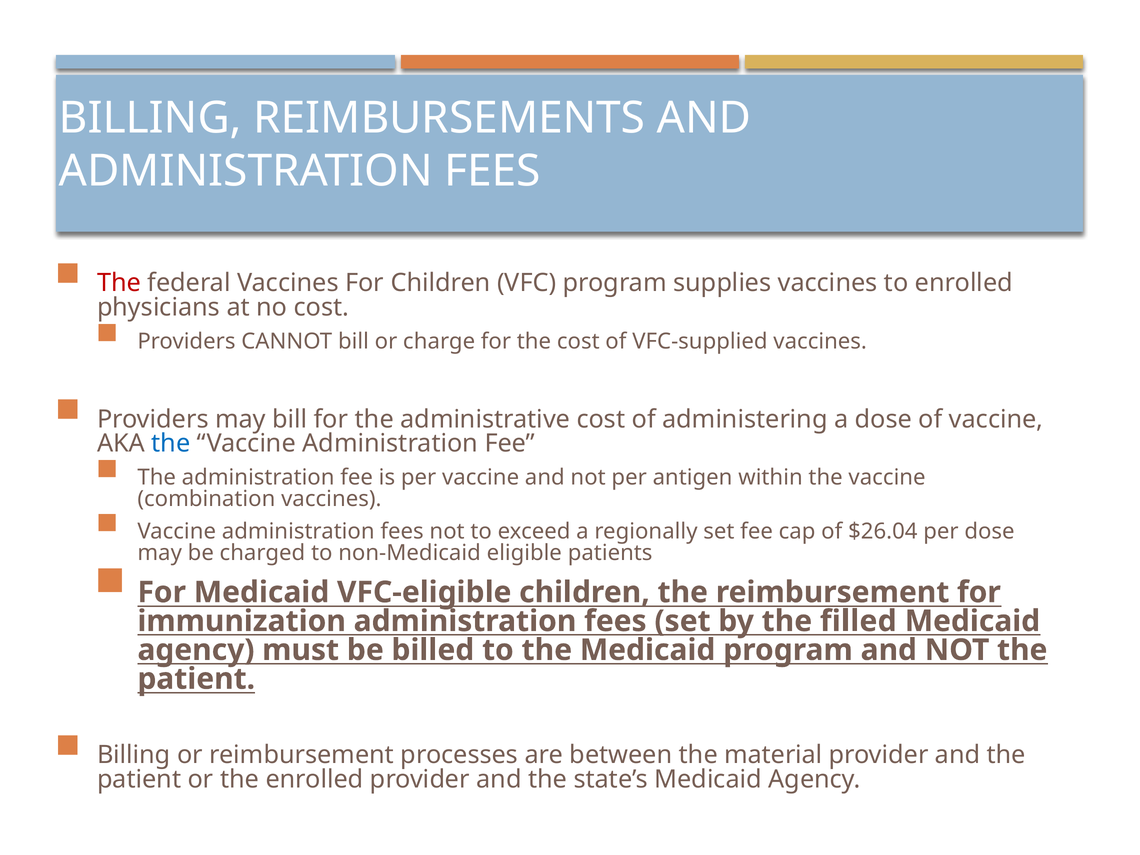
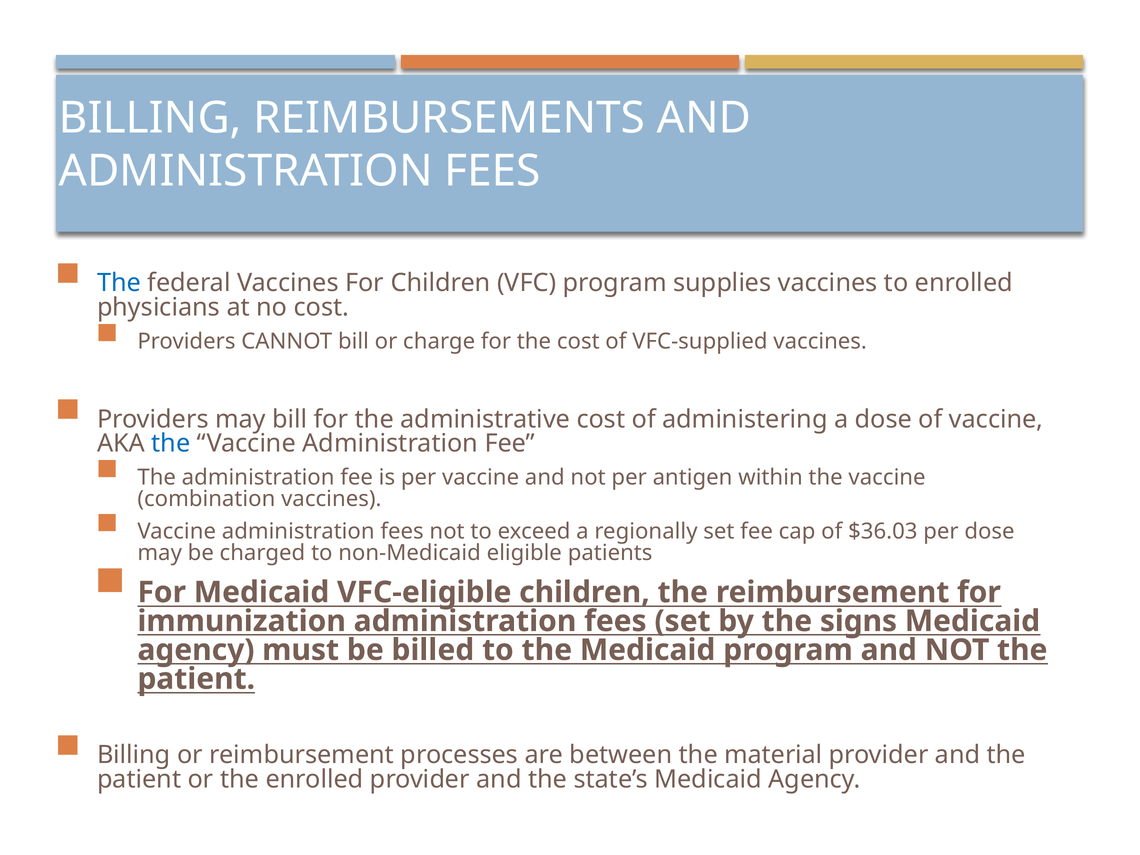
The at (119, 283) colour: red -> blue
$26.04: $26.04 -> $36.03
filled: filled -> signs
